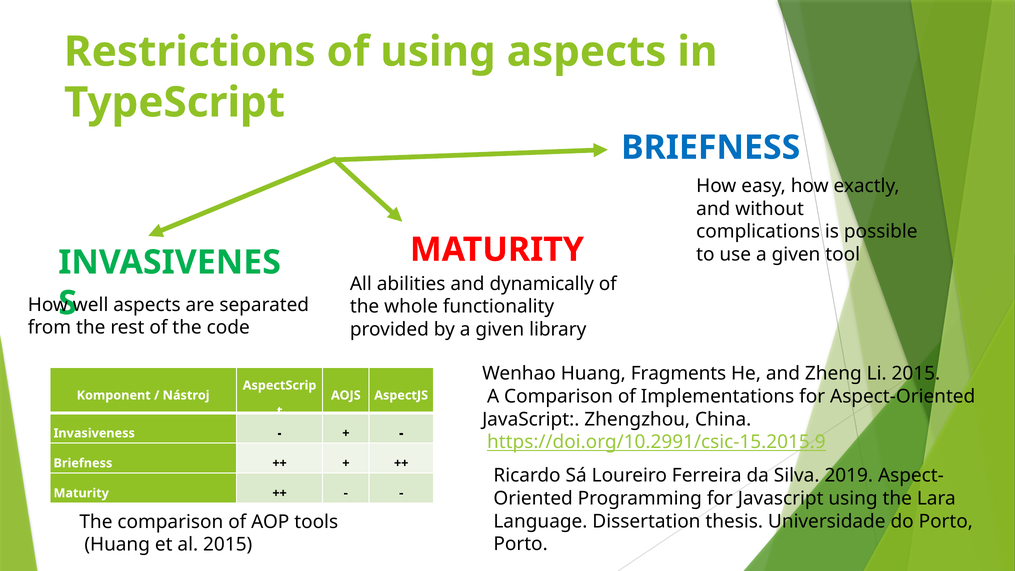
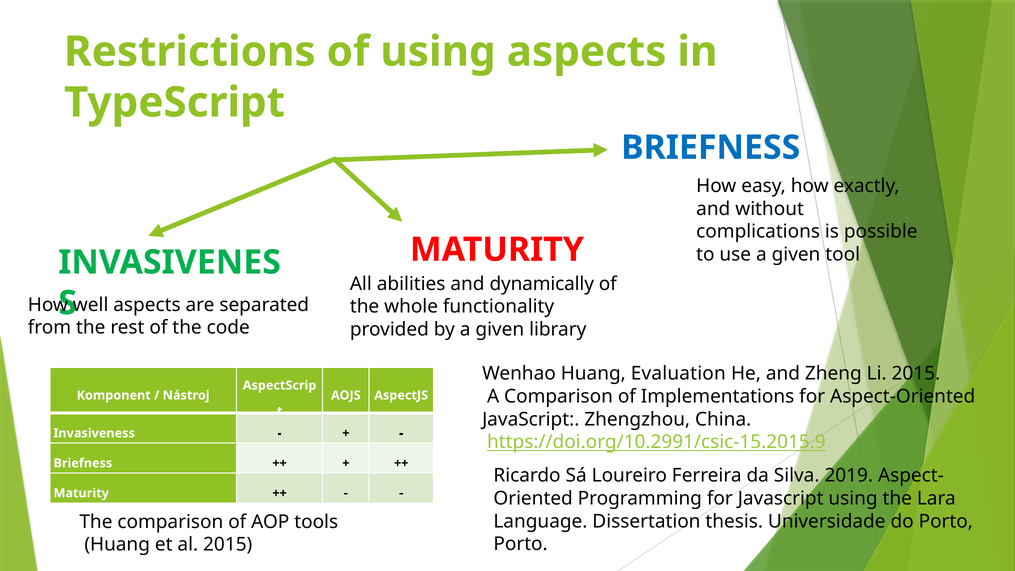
Fragments: Fragments -> Evaluation
